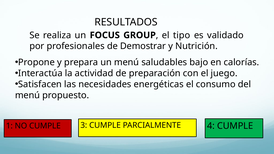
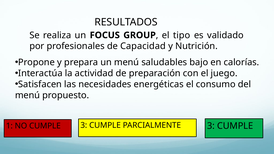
Demostrar: Demostrar -> Capacidad
PARCIALMENTE 4: 4 -> 3
